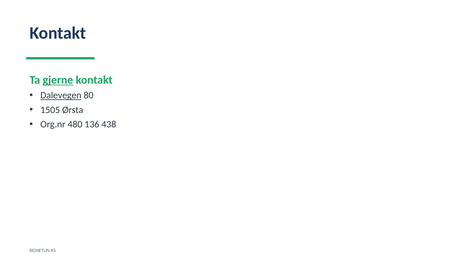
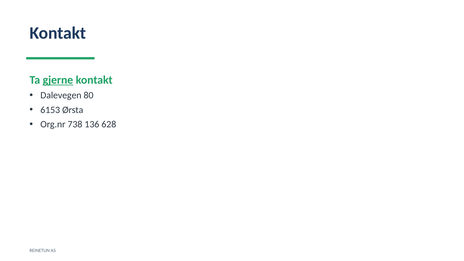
Dalevegen underline: present -> none
1505: 1505 -> 6153
480: 480 -> 738
438: 438 -> 628
